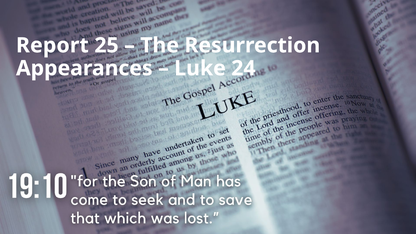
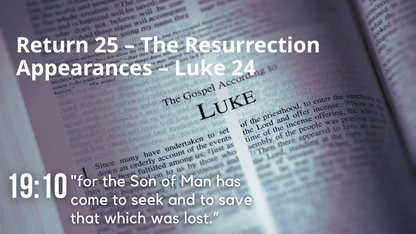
Report: Report -> Return
